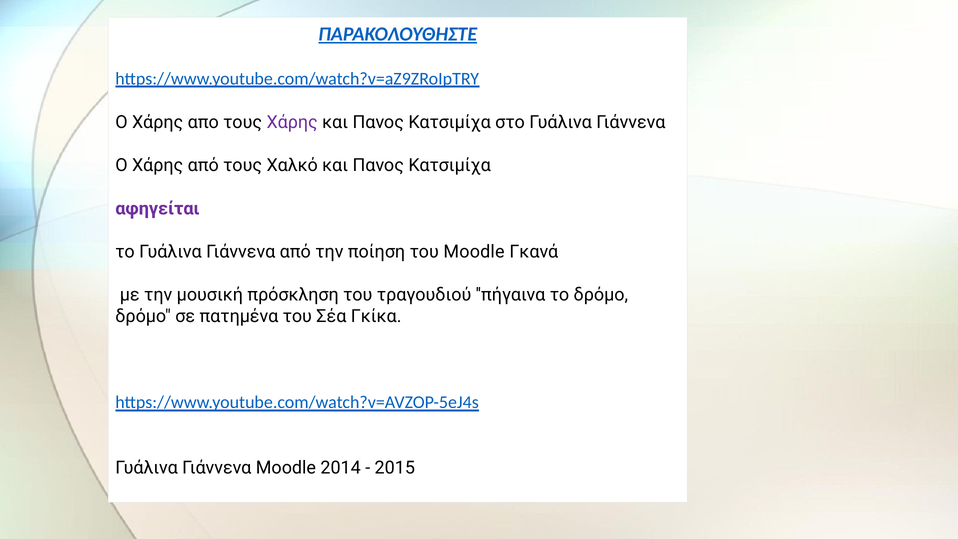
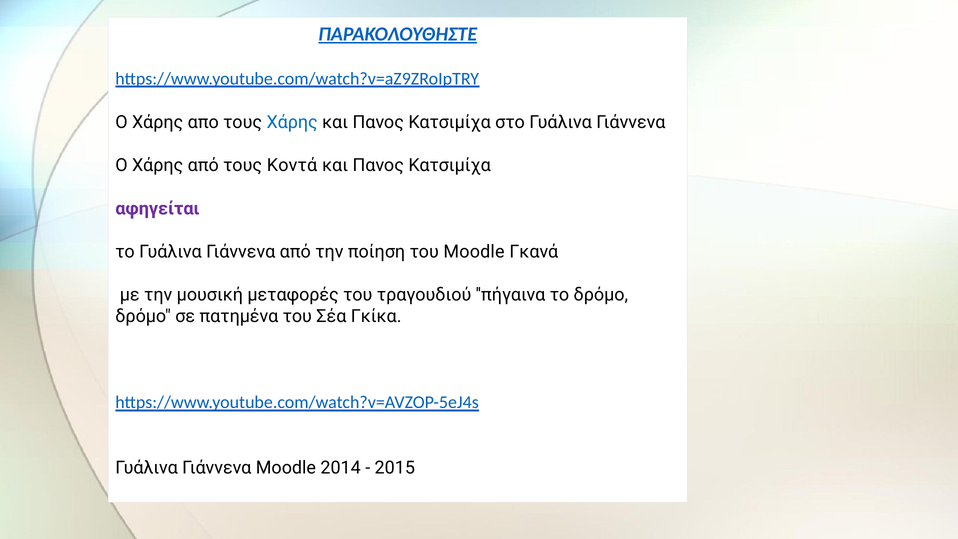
Χάρης at (292, 122) colour: purple -> blue
Χαλκό: Χαλκό -> Κοντά
πρόσκληση: πρόσκληση -> μεταφορές
